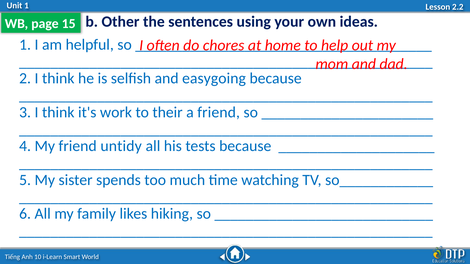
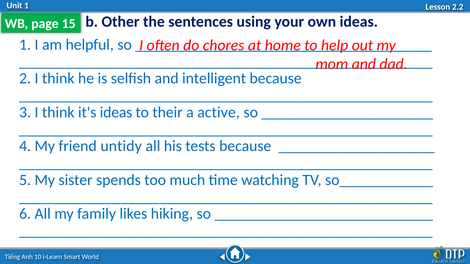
easygoing: easygoing -> intelligent
it's work: work -> ideas
a friend: friend -> active
